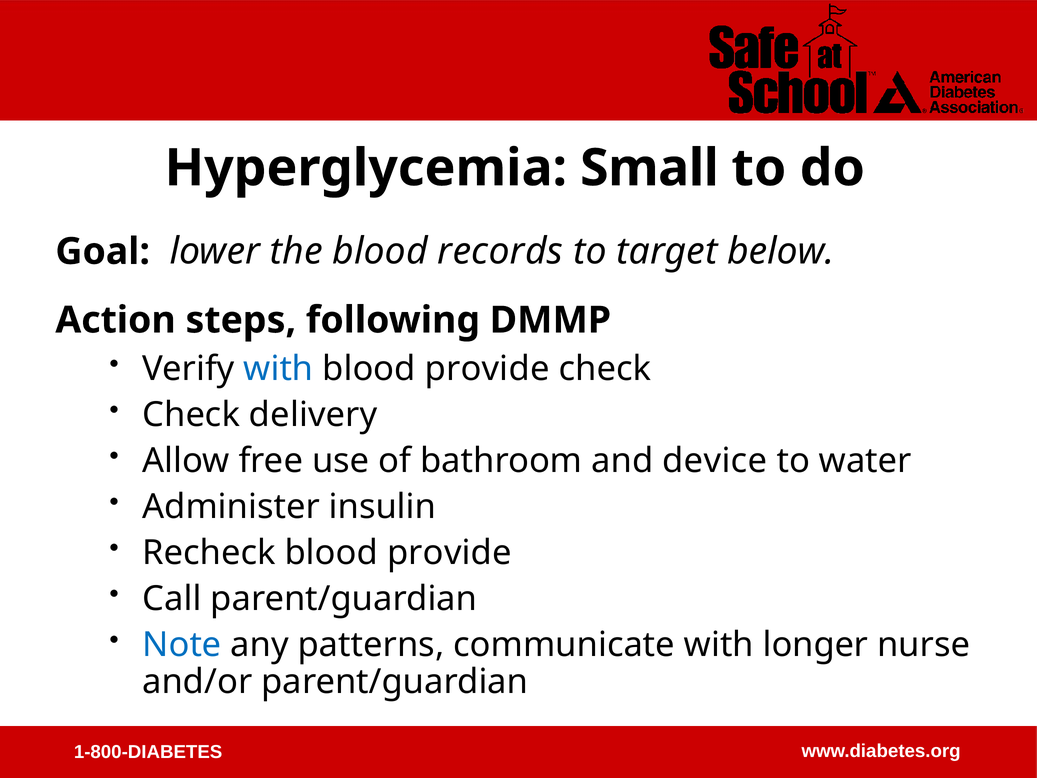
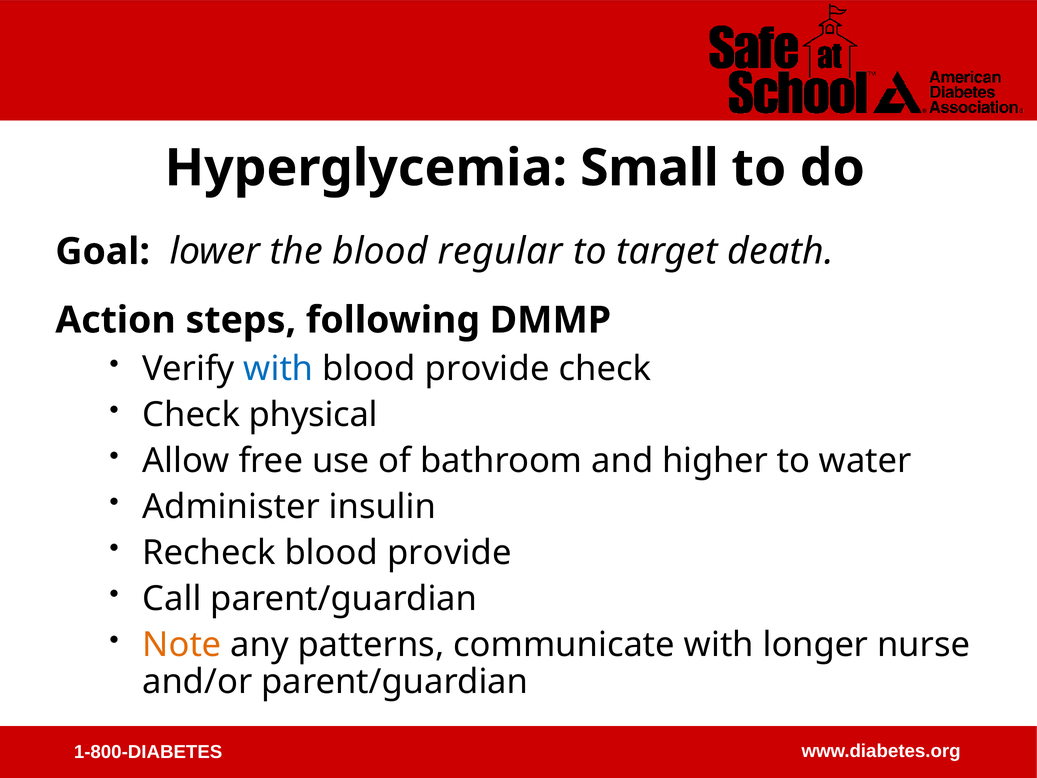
records: records -> regular
below: below -> death
delivery: delivery -> physical
device: device -> higher
Note colour: blue -> orange
